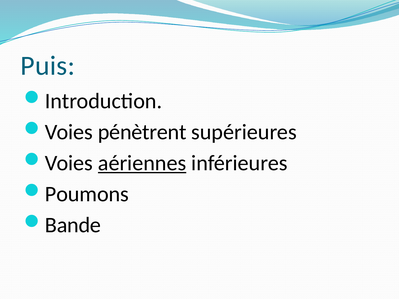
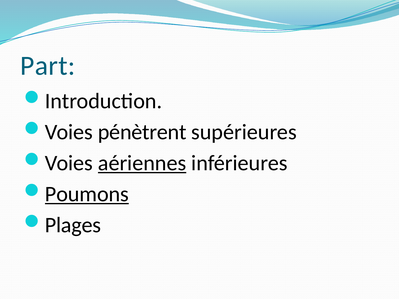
Puis: Puis -> Part
Poumons underline: none -> present
Bande: Bande -> Plages
